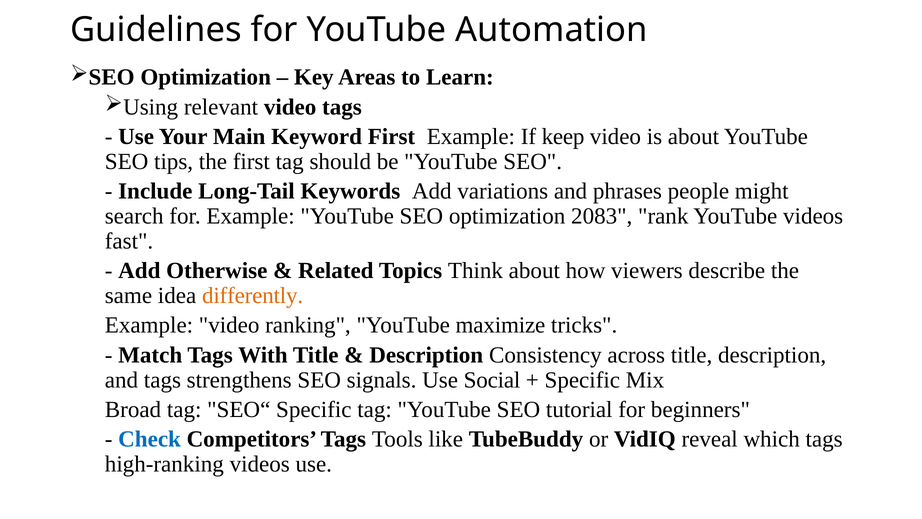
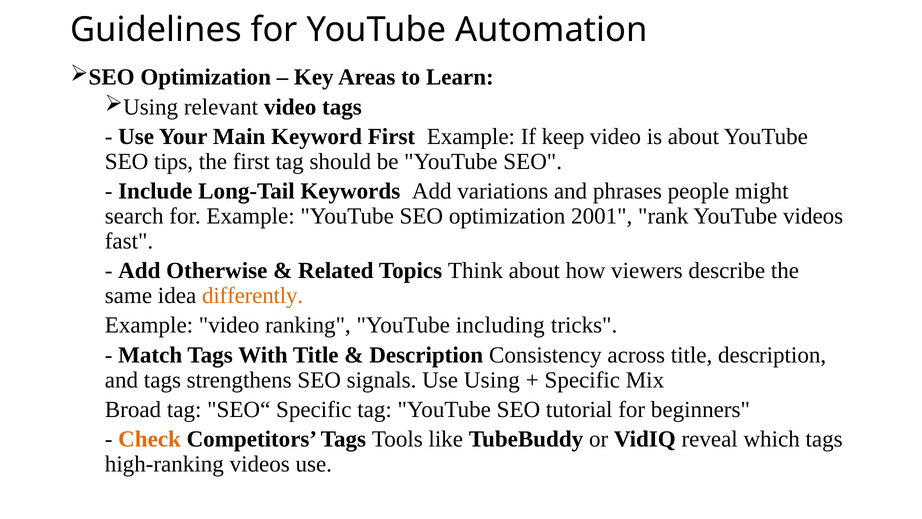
2083: 2083 -> 2001
maximize: maximize -> including
Social: Social -> Using
Check colour: blue -> orange
